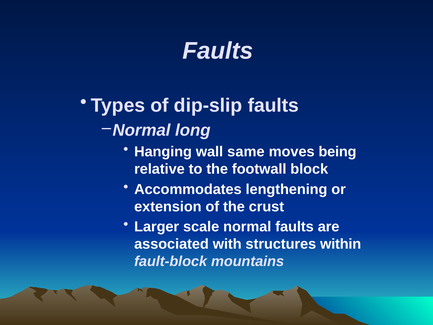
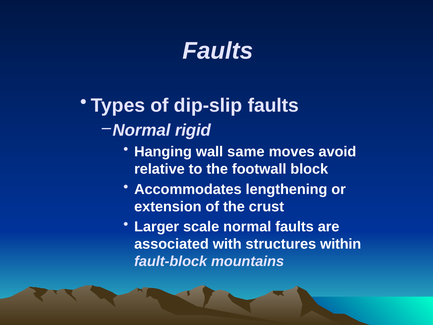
long: long -> rigid
being: being -> avoid
